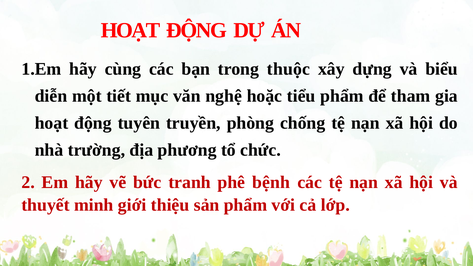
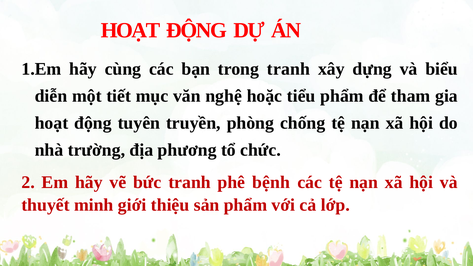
trong thuộc: thuộc -> tranh
